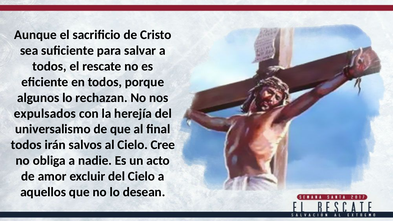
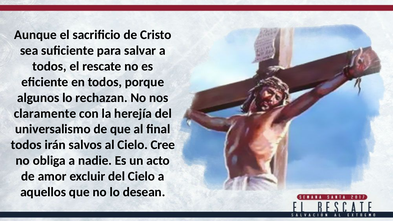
expulsados: expulsados -> claramente
